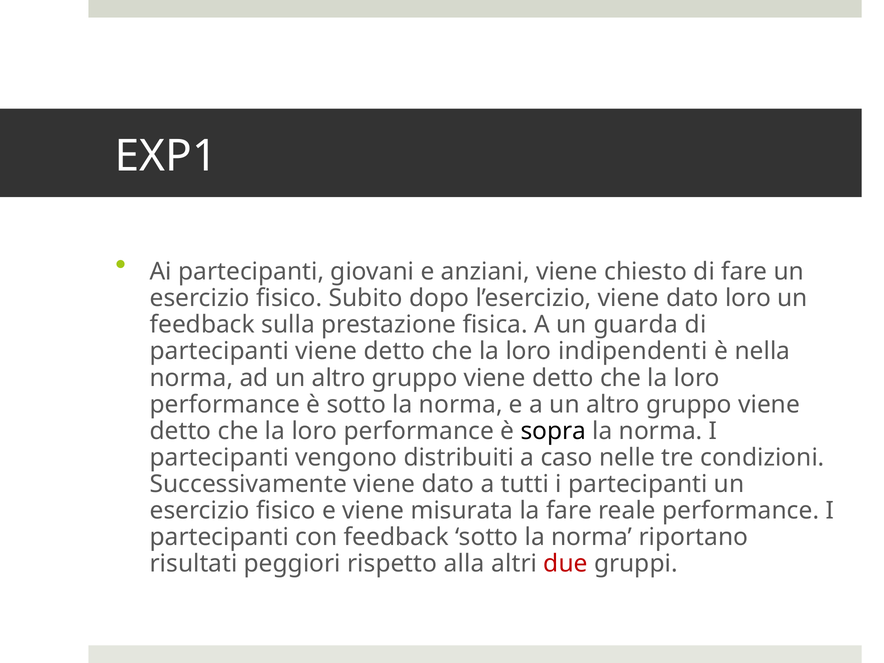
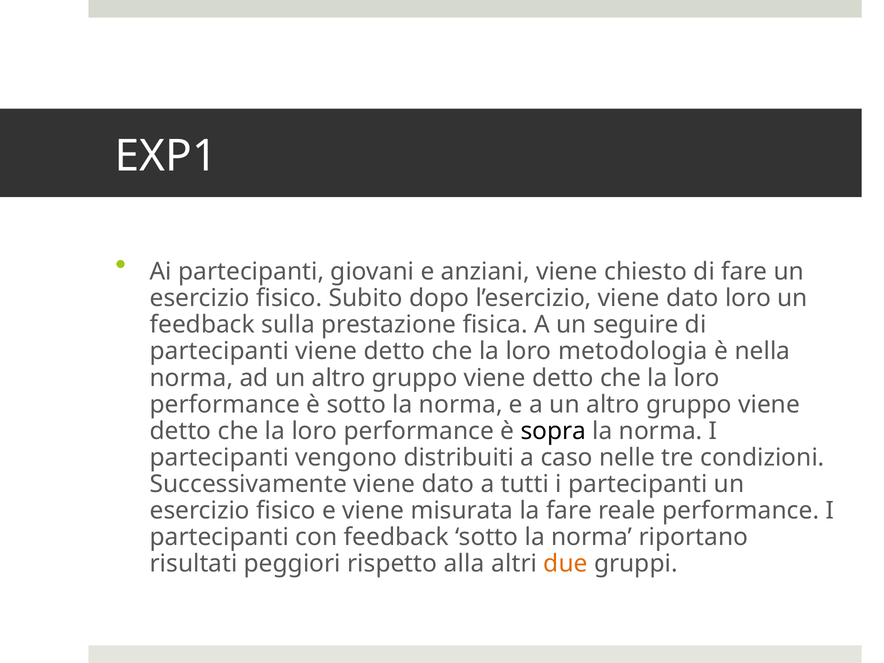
guarda: guarda -> seguire
indipendenti: indipendenti -> metodologia
due colour: red -> orange
